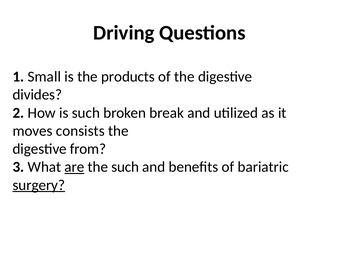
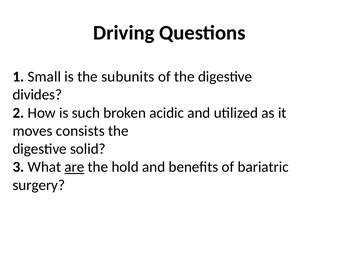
products: products -> subunits
break: break -> acidic
from: from -> solid
the such: such -> hold
surgery underline: present -> none
